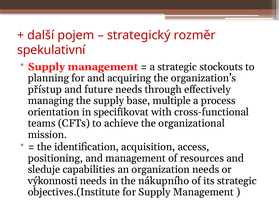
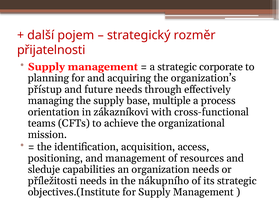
spekulativní: spekulativní -> přijatelnosti
stockouts: stockouts -> corporate
specifikovat: specifikovat -> zákazníkovi
výkonnosti: výkonnosti -> příležitosti
